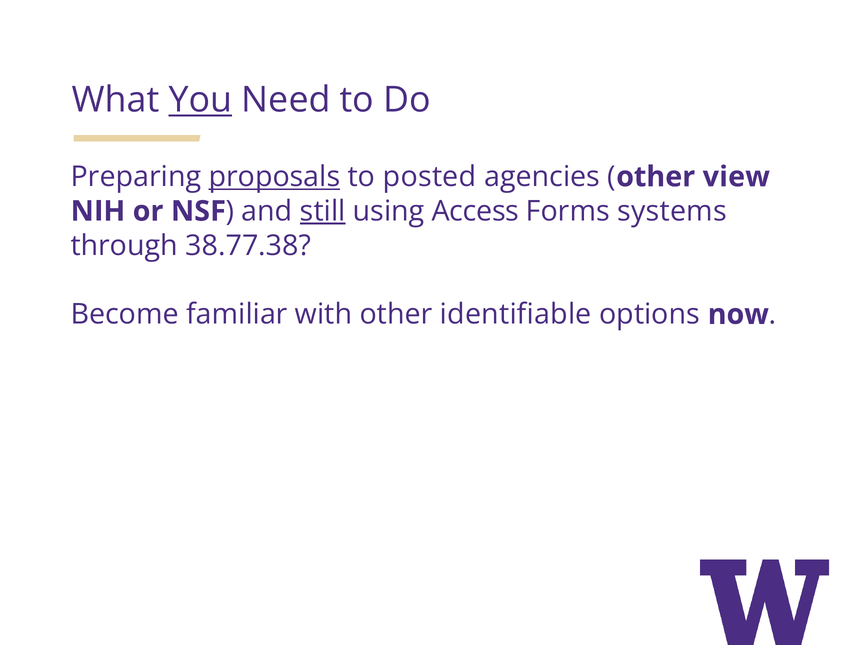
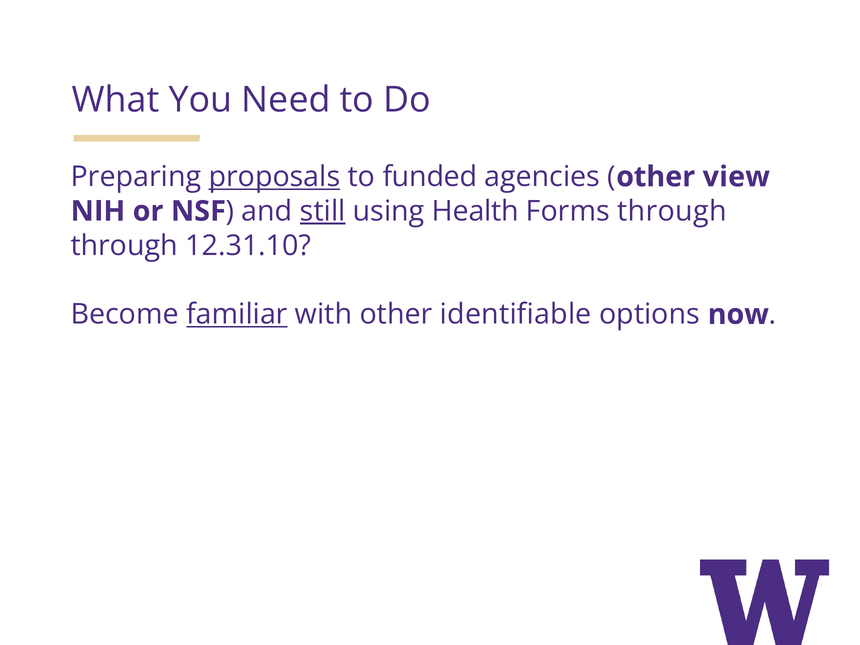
You underline: present -> none
posted: posted -> funded
Access: Access -> Health
Forms systems: systems -> through
38.77.38: 38.77.38 -> 12.31.10
familiar underline: none -> present
